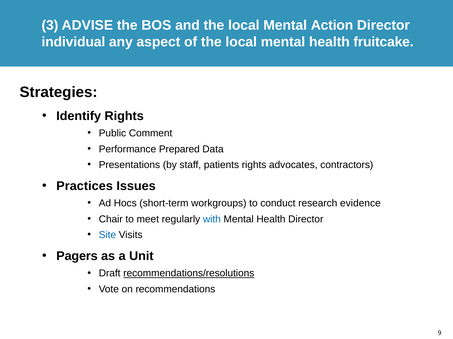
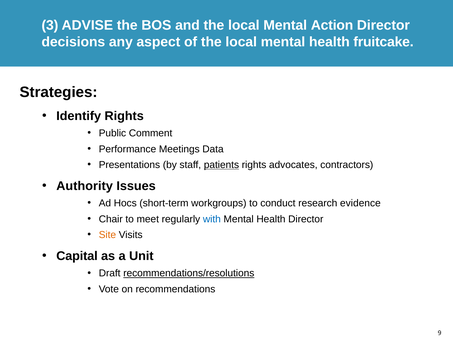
individual: individual -> decisions
Prepared: Prepared -> Meetings
patients underline: none -> present
Practices: Practices -> Authority
Site colour: blue -> orange
Pagers: Pagers -> Capital
